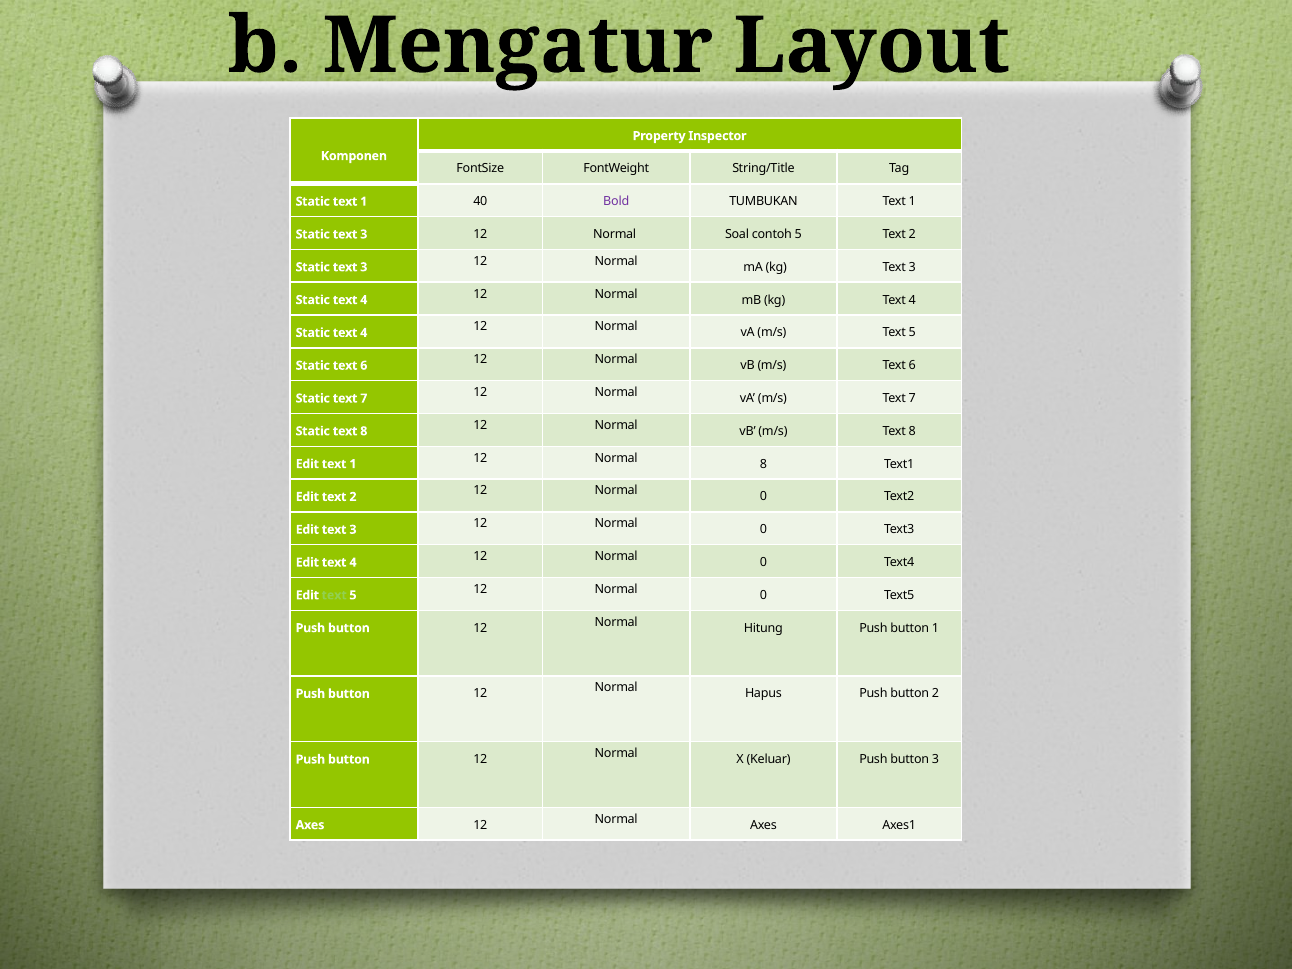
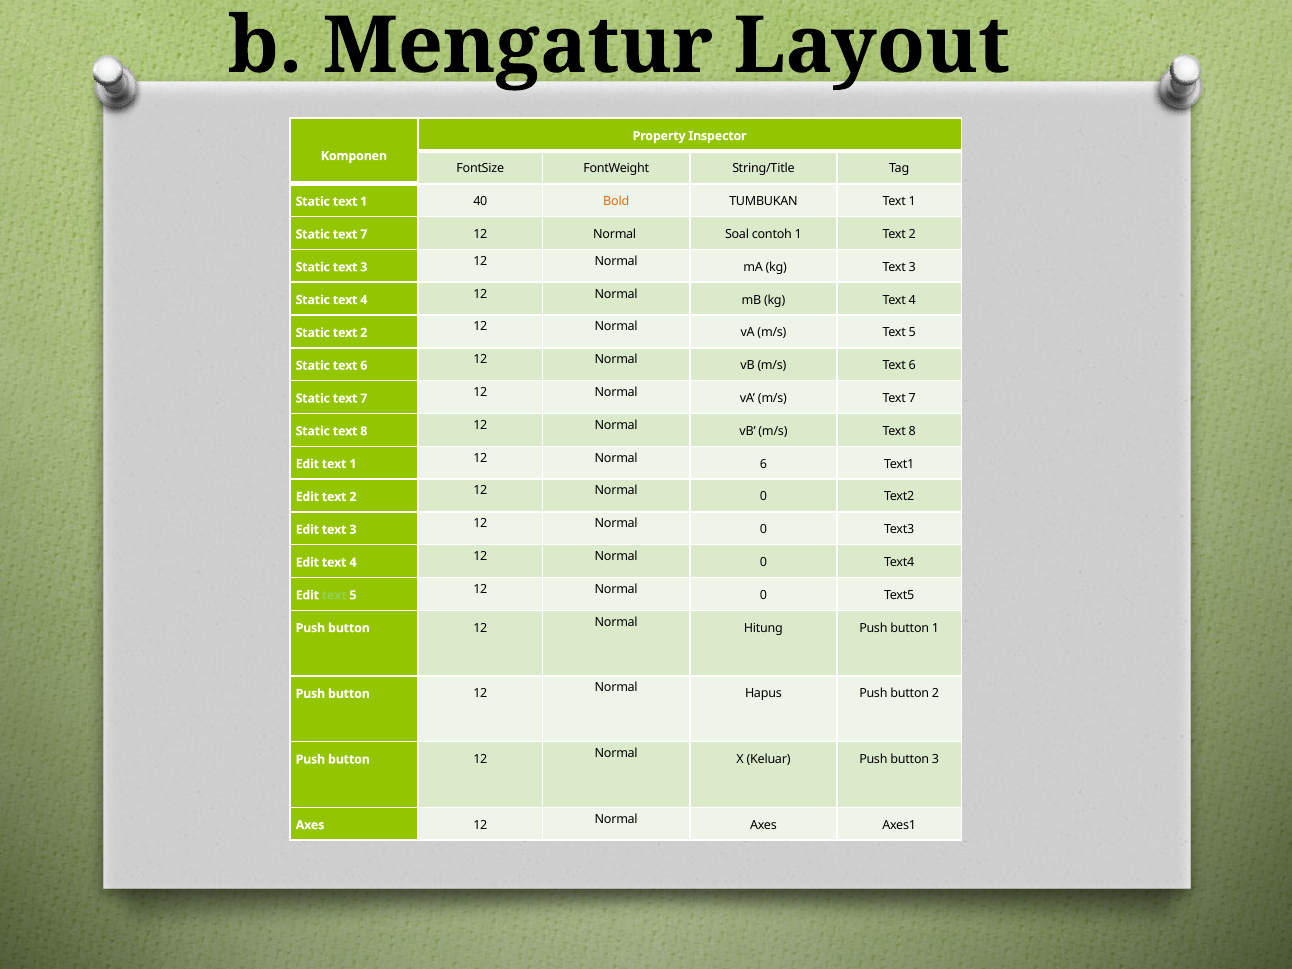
Bold colour: purple -> orange
3 at (364, 234): 3 -> 7
contoh 5: 5 -> 1
4 at (364, 333): 4 -> 2
Normal 8: 8 -> 6
